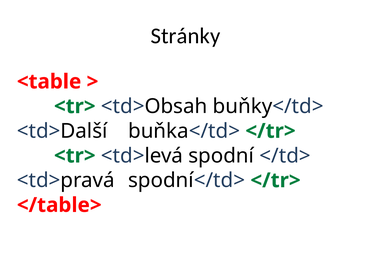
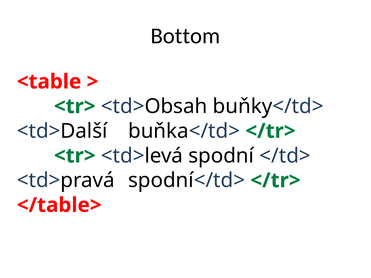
Stránky: Stránky -> Bottom
